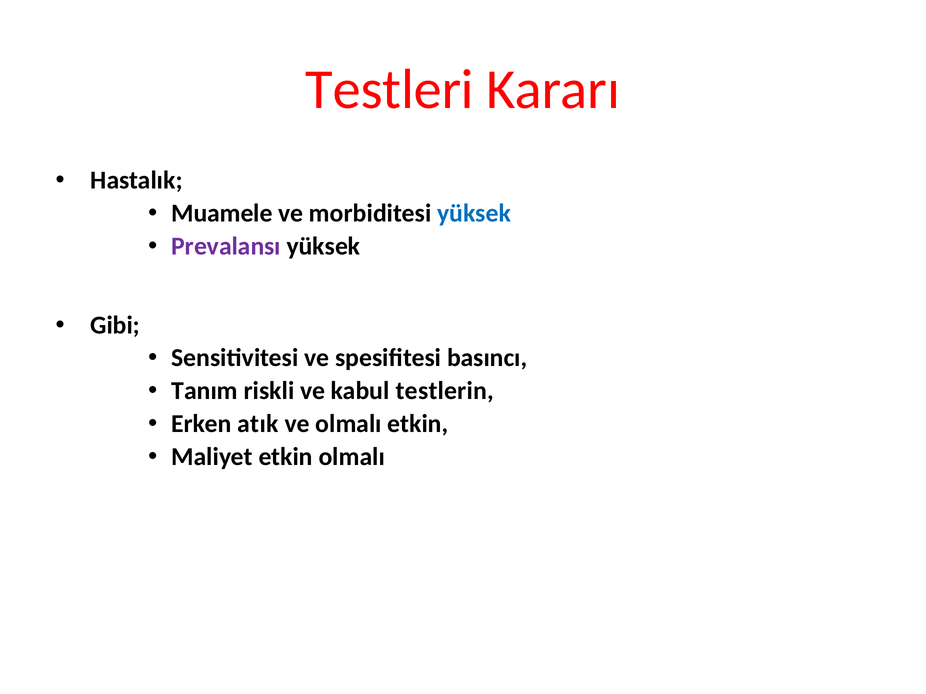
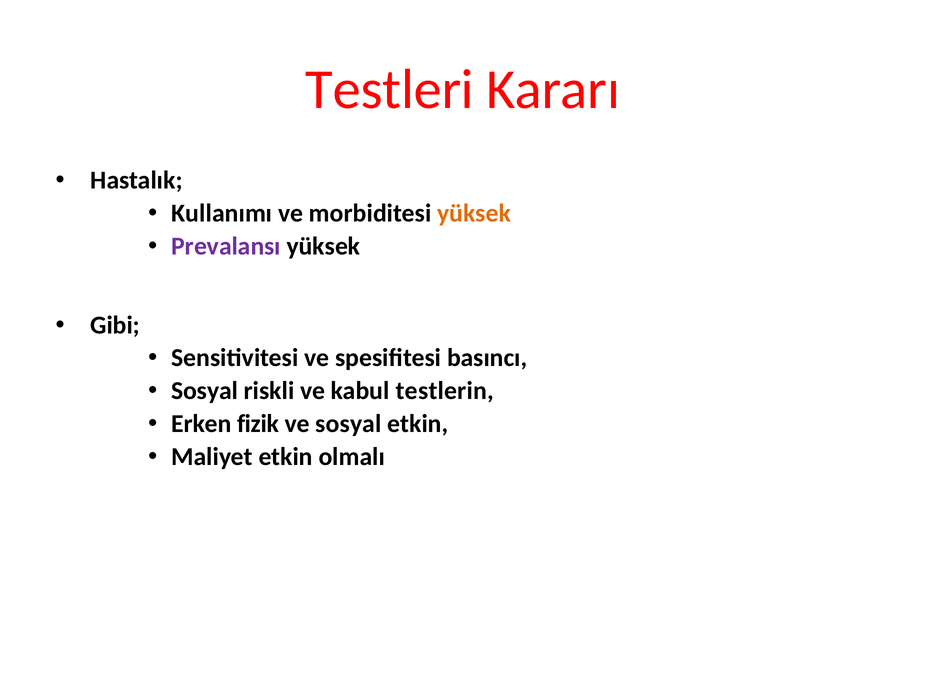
Muamele: Muamele -> Kullanımı
yüksek at (474, 213) colour: blue -> orange
Tanım at (205, 391): Tanım -> Sosyal
atık: atık -> fizik
ve olmalı: olmalı -> sosyal
